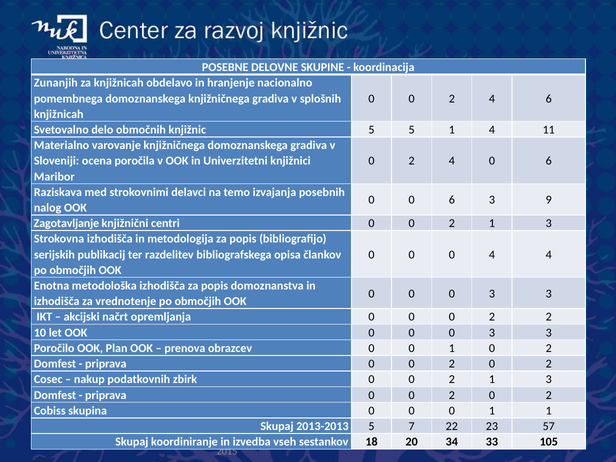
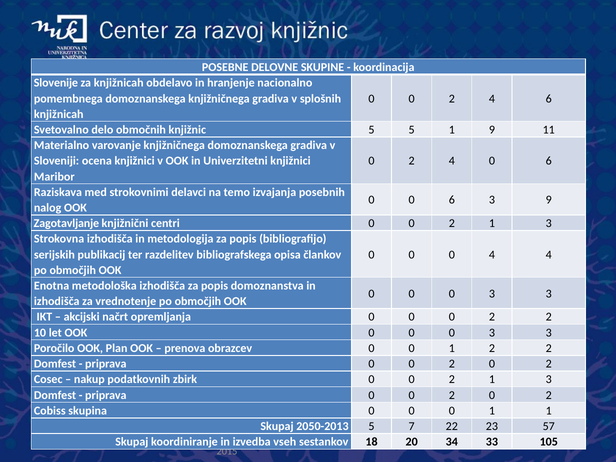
Zunanjih: Zunanjih -> Slovenije
1 4: 4 -> 9
ocena poročila: poročila -> knjižnici
1 0: 0 -> 2
2013-2013: 2013-2013 -> 2050-2013
